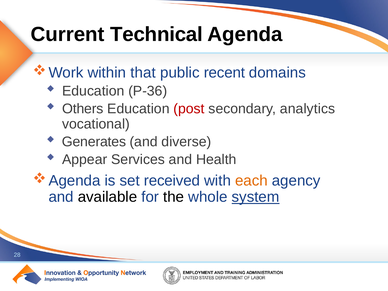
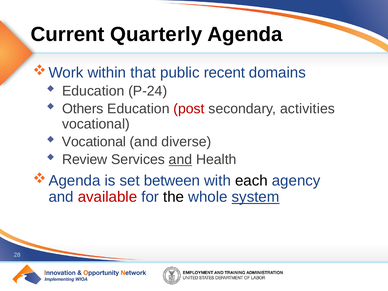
Technical: Technical -> Quarterly
P-36: P-36 -> P-24
analytics: analytics -> activities
Generates at (94, 142): Generates -> Vocational
Appear: Appear -> Review
and at (180, 160) underline: none -> present
received: received -> between
each colour: orange -> black
available colour: black -> red
